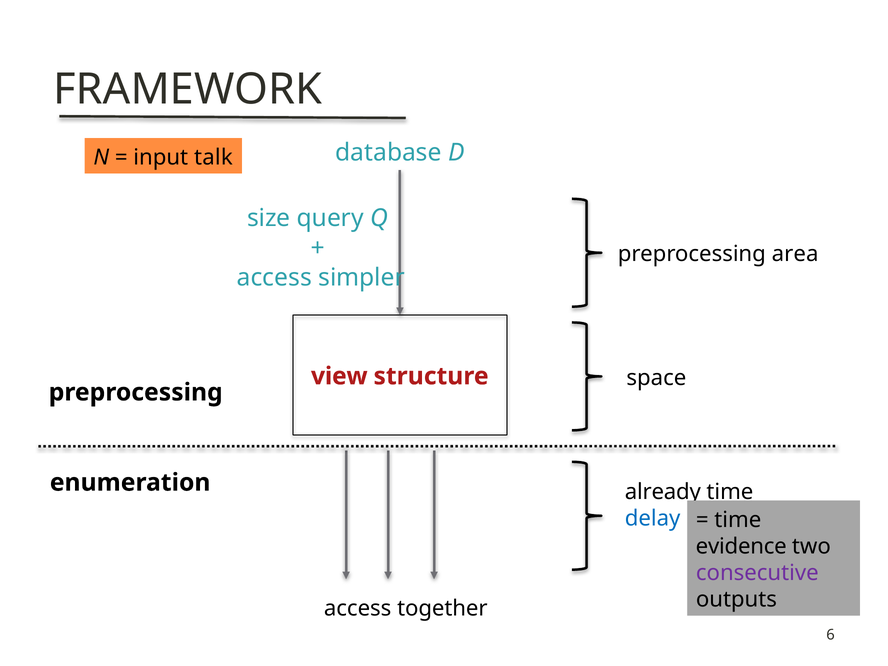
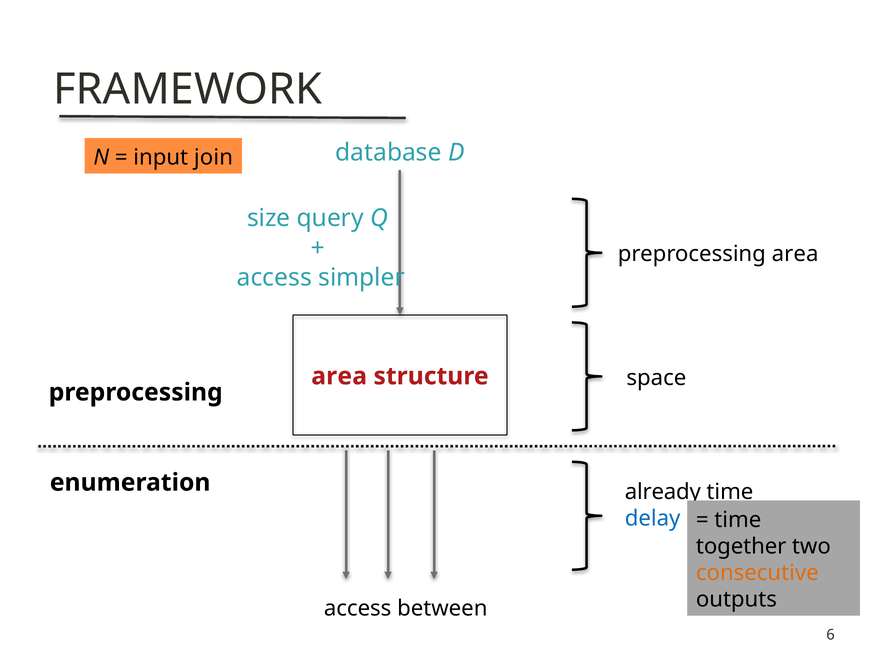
talk: talk -> join
view at (339, 376): view -> area
evidence: evidence -> together
consecutive colour: purple -> orange
together: together -> between
